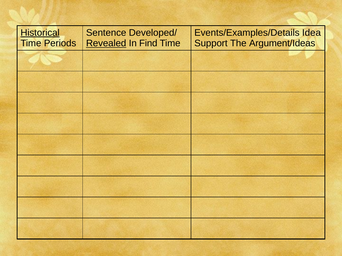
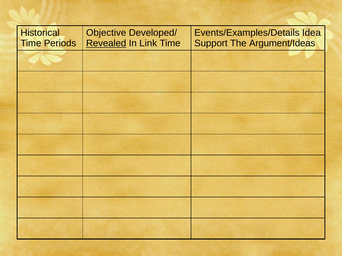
Historical underline: present -> none
Sentence: Sentence -> Objective
Find: Find -> Link
